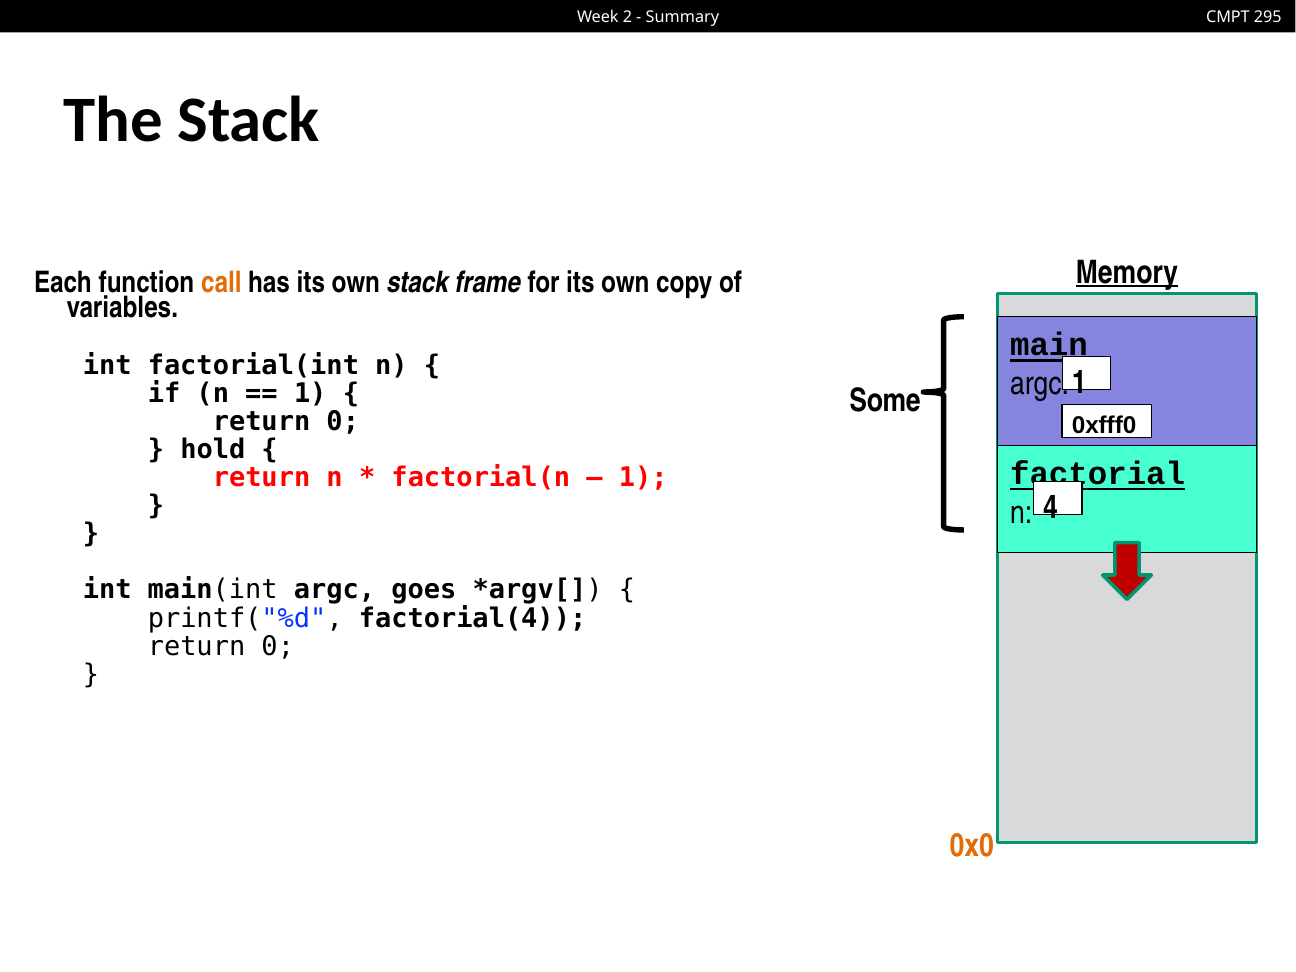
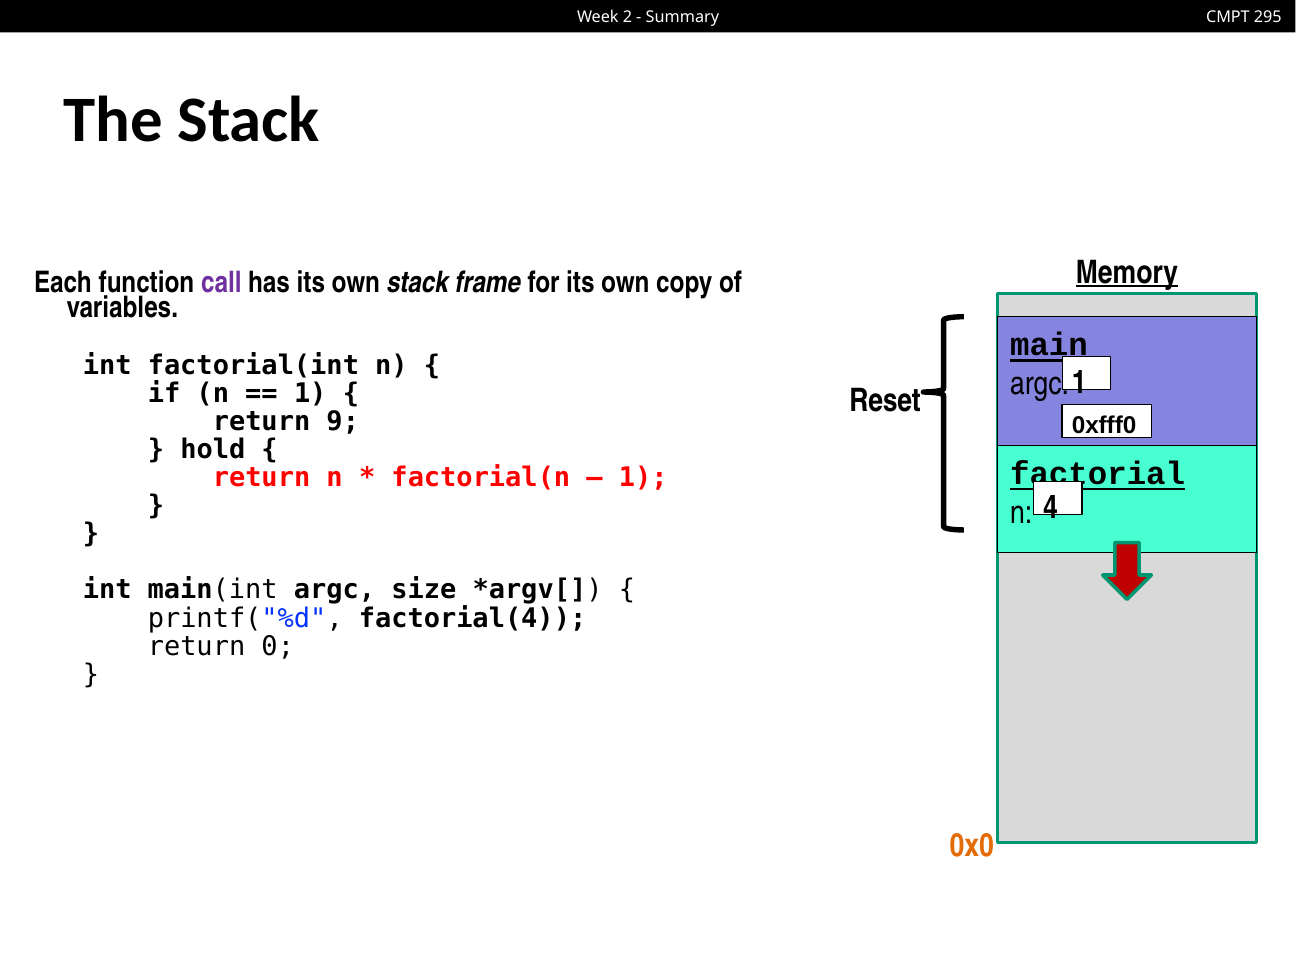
call colour: orange -> purple
Some: Some -> Reset
0 at (343, 421): 0 -> 9
goes: goes -> size
